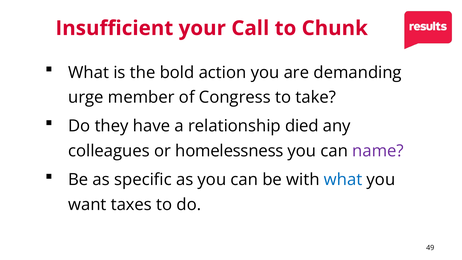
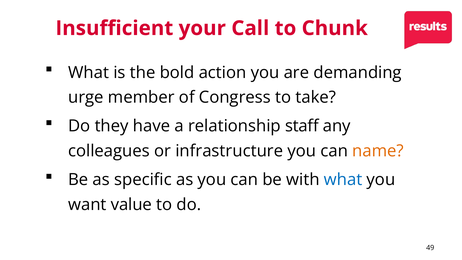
died: died -> staff
homelessness: homelessness -> infrastructure
name colour: purple -> orange
taxes: taxes -> value
